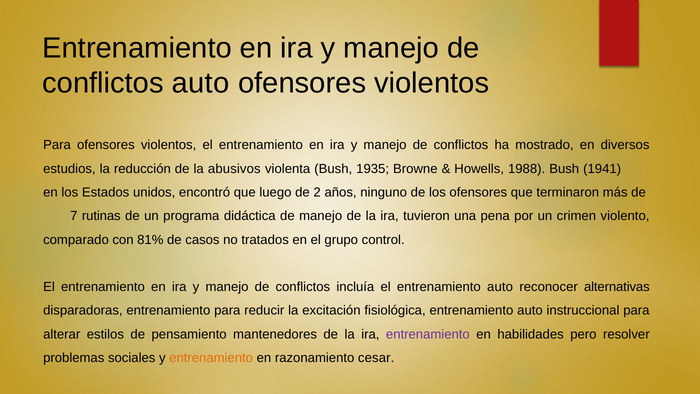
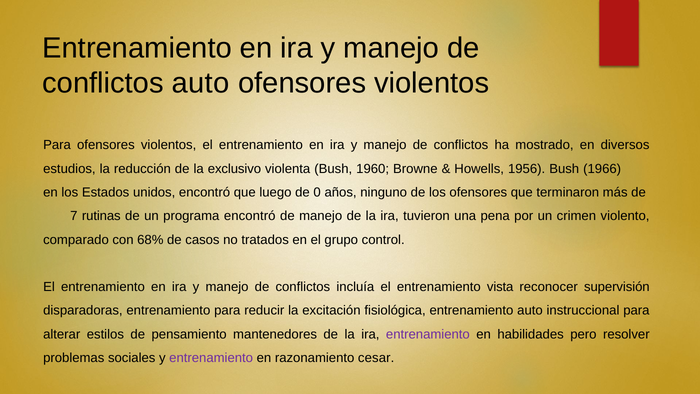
abusivos: abusivos -> exclusivo
1935: 1935 -> 1960
1988: 1988 -> 1956
1941: 1941 -> 1966
2: 2 -> 0
programa didáctica: didáctica -> encontró
81%: 81% -> 68%
el entrenamiento auto: auto -> vista
alternativas: alternativas -> supervisión
entrenamiento at (211, 358) colour: orange -> purple
